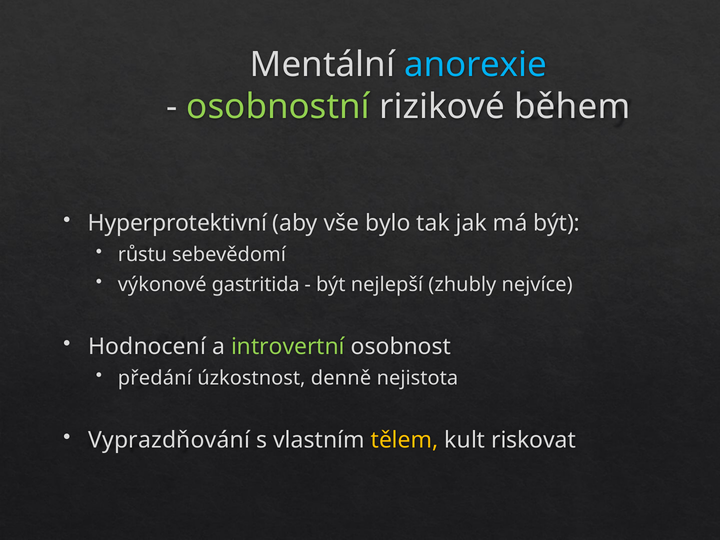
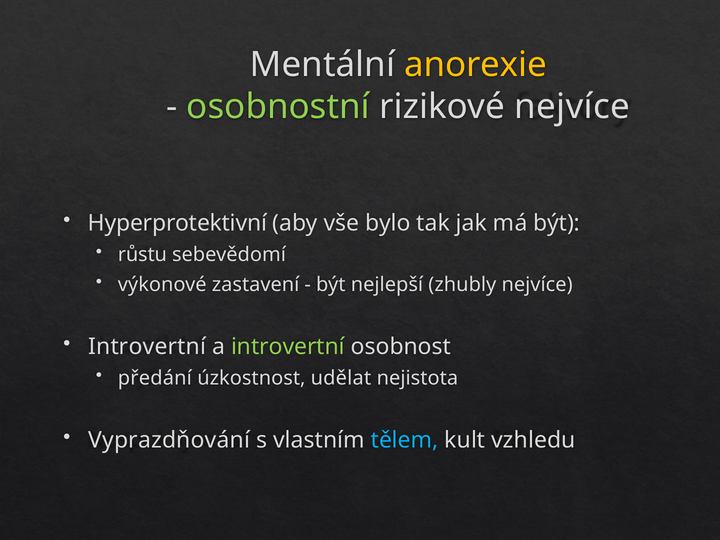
anorexie colour: light blue -> yellow
rizikové během: během -> nejvíce
gastritida: gastritida -> zastavení
Hodnocení at (147, 347): Hodnocení -> Introvertní
denně: denně -> udělat
tělem colour: yellow -> light blue
riskovat: riskovat -> vzhledu
